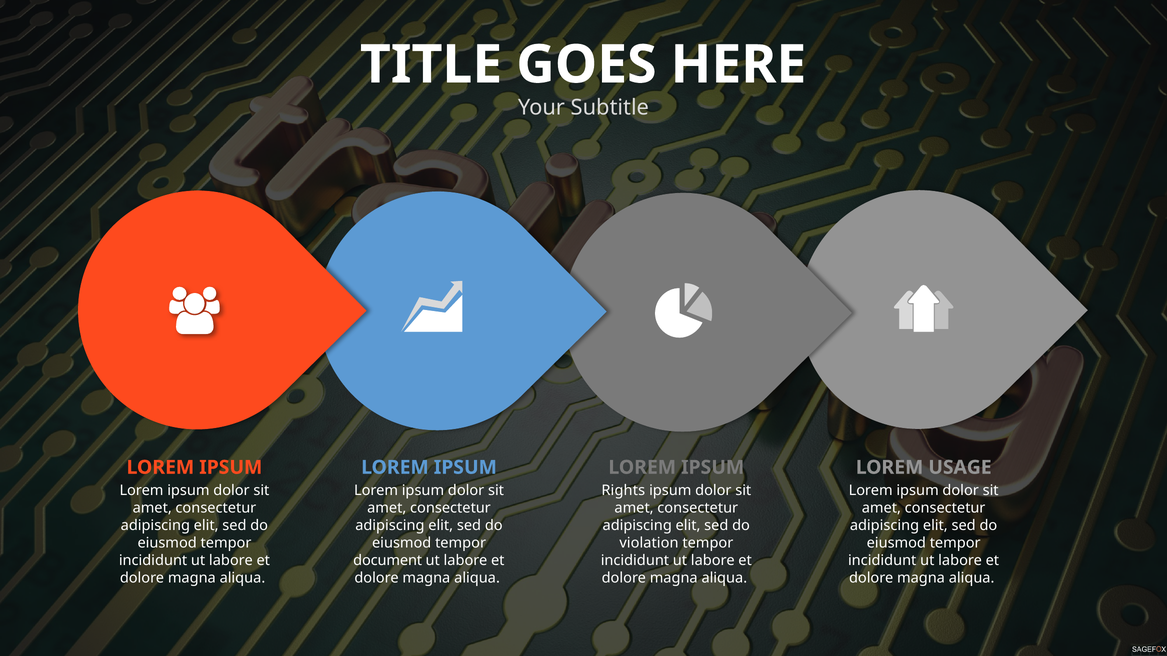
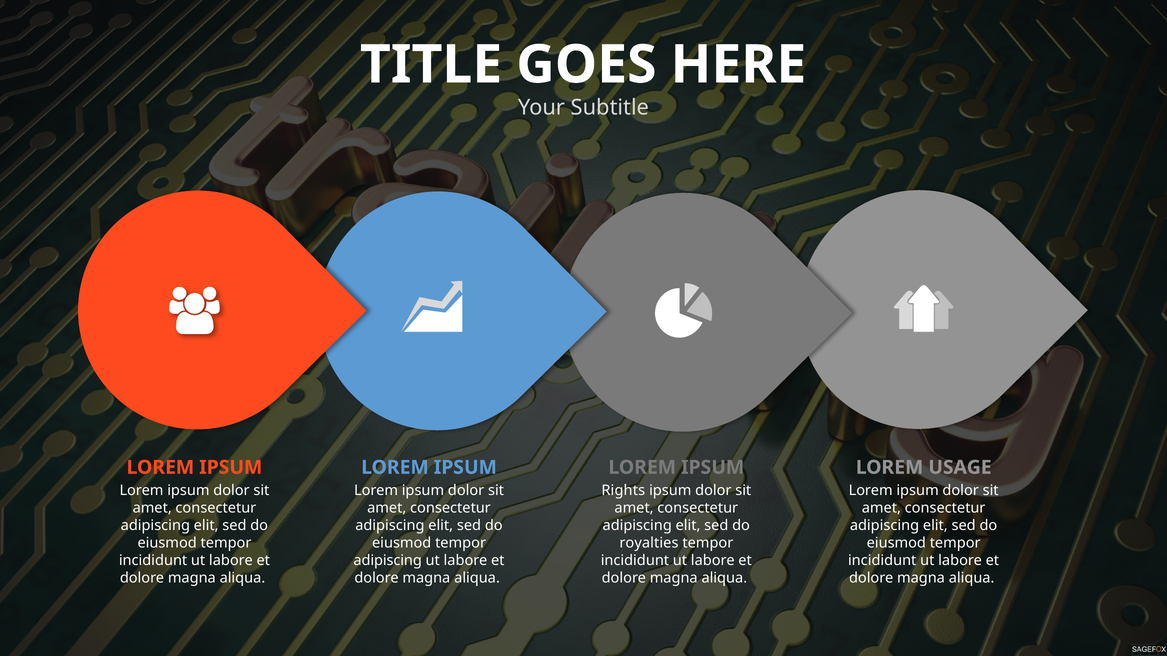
violation: violation -> royalties
document at (388, 561): document -> adipiscing
